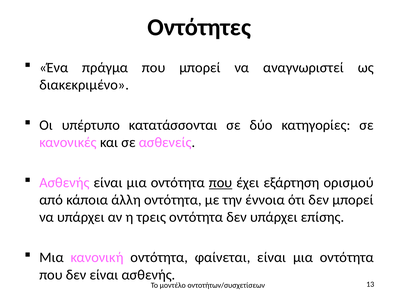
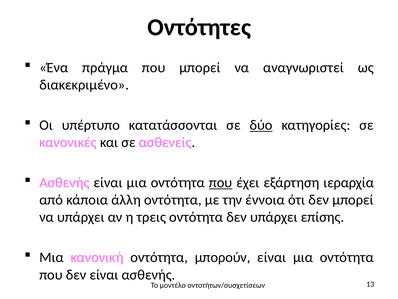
δύο underline: none -> present
ορισμού: ορισμού -> ιεραρχία
φαίνεται: φαίνεται -> μπορούν
